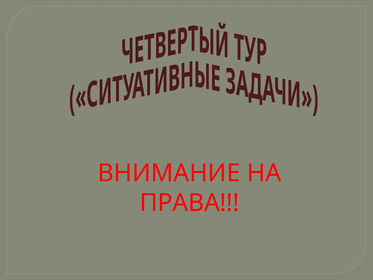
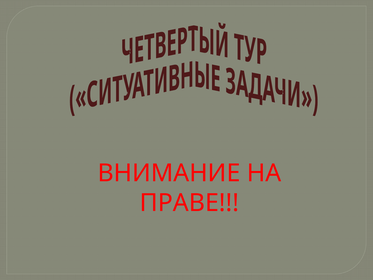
ПРАВА: ПРАВА -> ПРАВЕ
